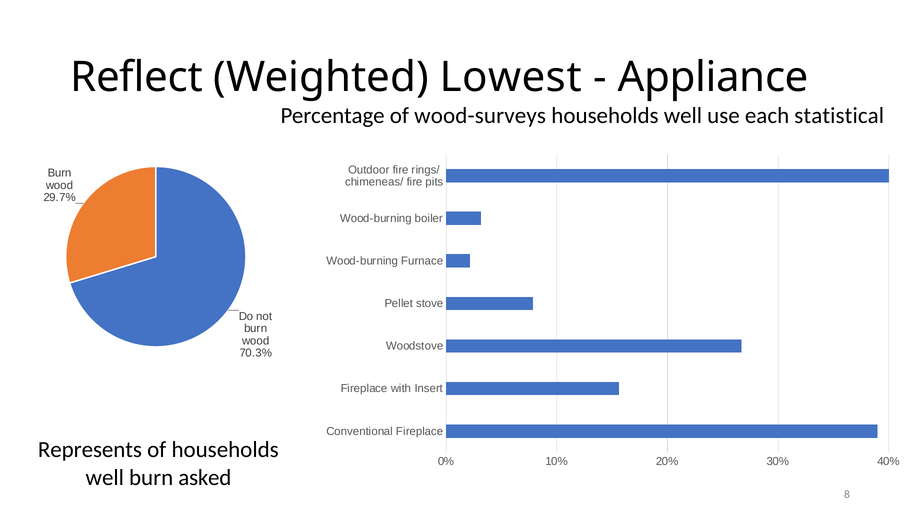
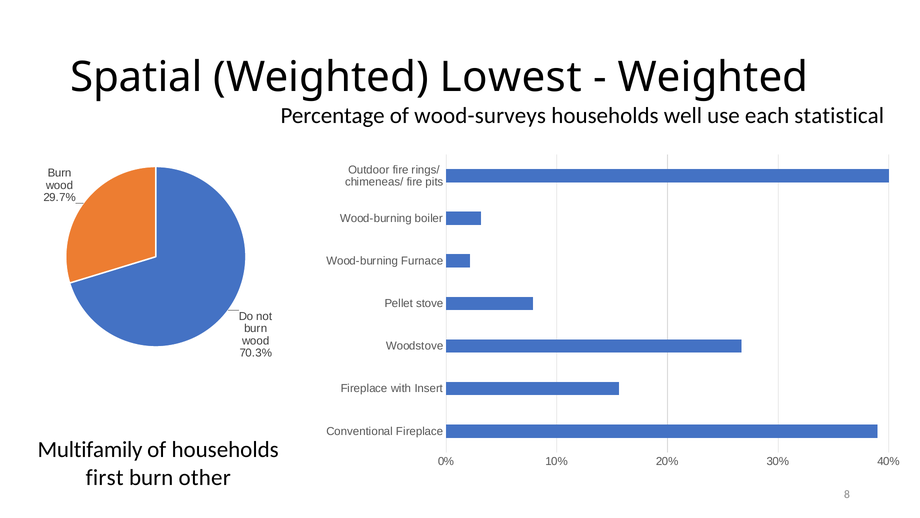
Reflect: Reflect -> Spatial
Appliance at (713, 77): Appliance -> Weighted
Represents: Represents -> Multifamily
well at (105, 477): well -> first
asked: asked -> other
